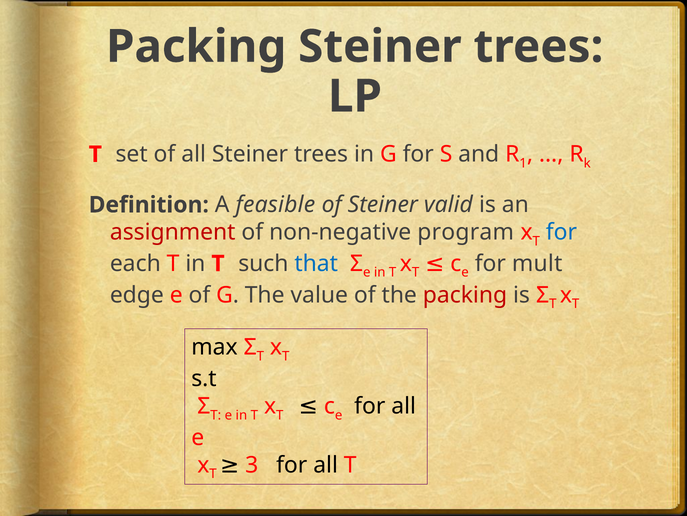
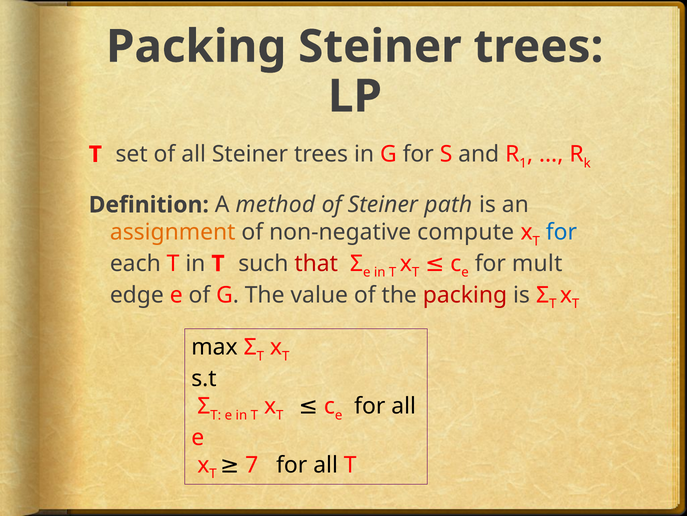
feasible: feasible -> method
valid: valid -> path
assignment colour: red -> orange
program: program -> compute
that colour: blue -> red
3: 3 -> 7
